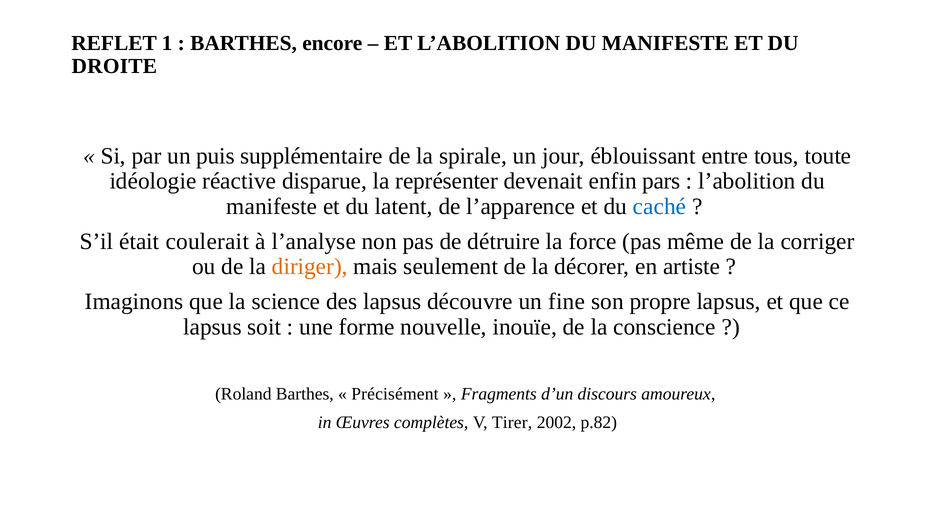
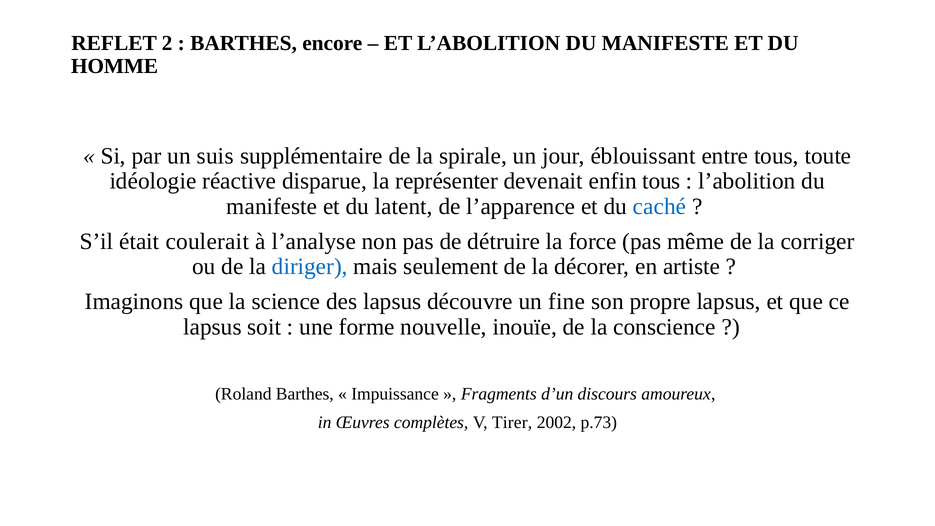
1: 1 -> 2
DROITE: DROITE -> HOMME
puis: puis -> suis
enfin pars: pars -> tous
diriger colour: orange -> blue
Précisément: Précisément -> Impuissance
p.82: p.82 -> p.73
